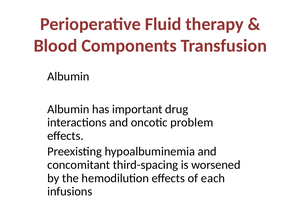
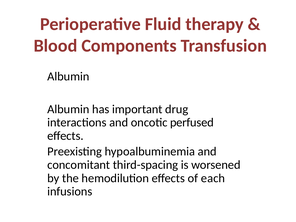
problem: problem -> perfused
